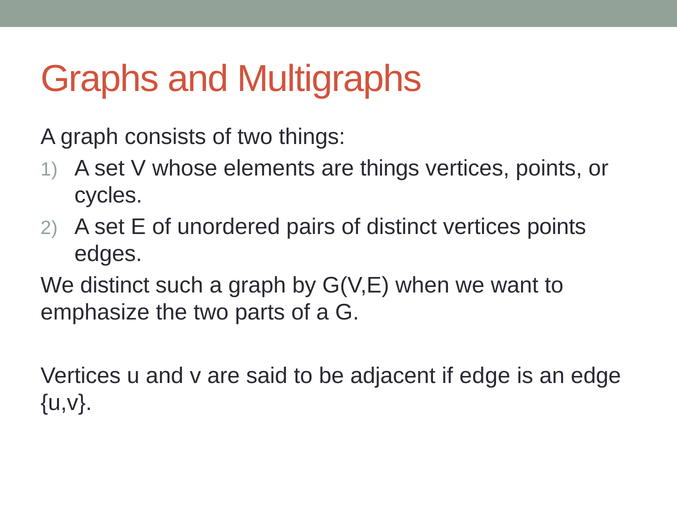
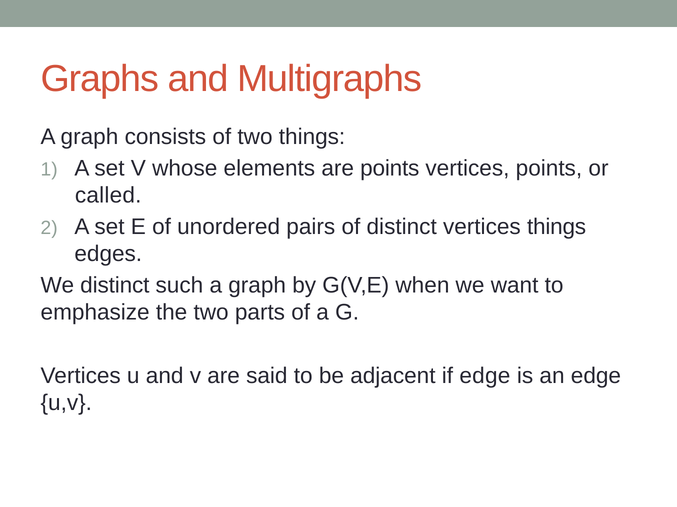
are things: things -> points
cycles: cycles -> called
distinct vertices points: points -> things
